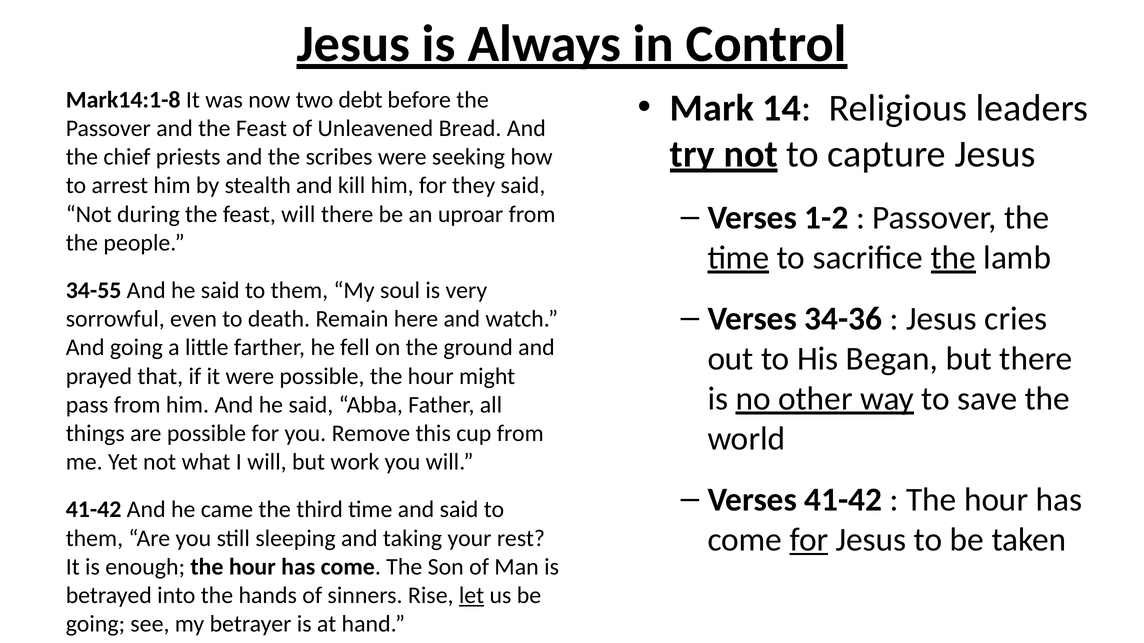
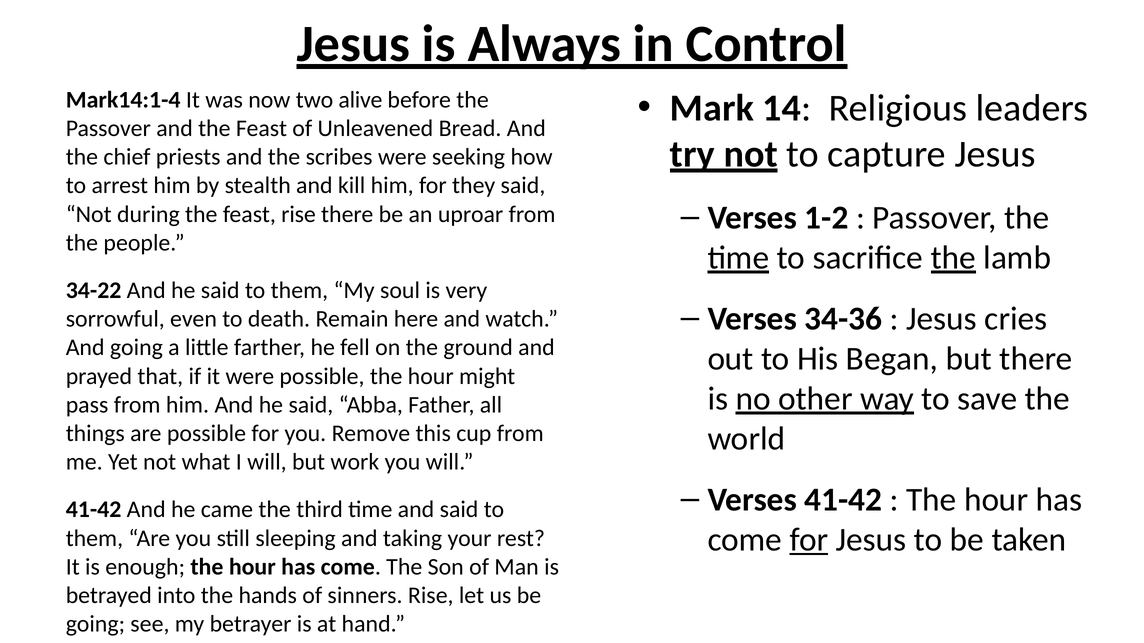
Mark14:1-8: Mark14:1-8 -> Mark14:1-4
debt: debt -> alive
feast will: will -> rise
34-55: 34-55 -> 34-22
let underline: present -> none
